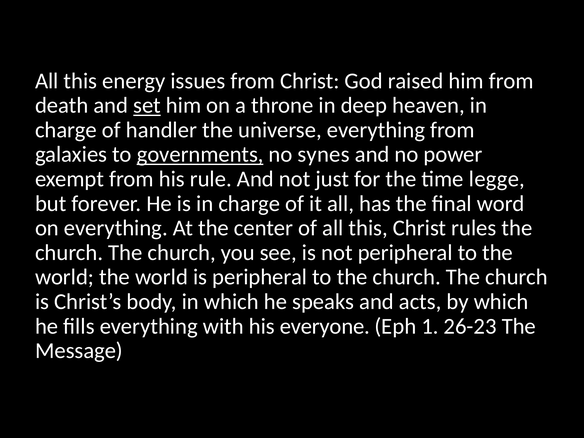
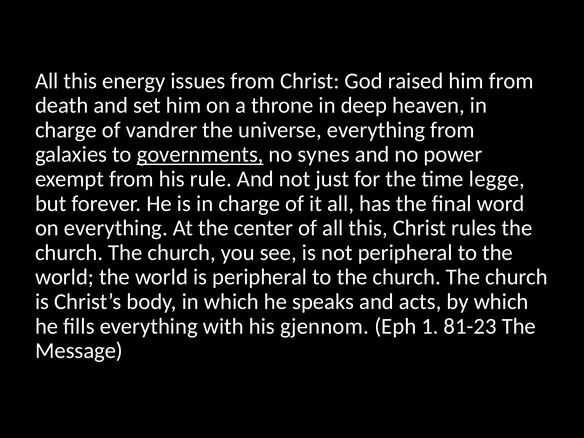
set underline: present -> none
handler: handler -> vandrer
everyone: everyone -> gjennom
26-23: 26-23 -> 81-23
